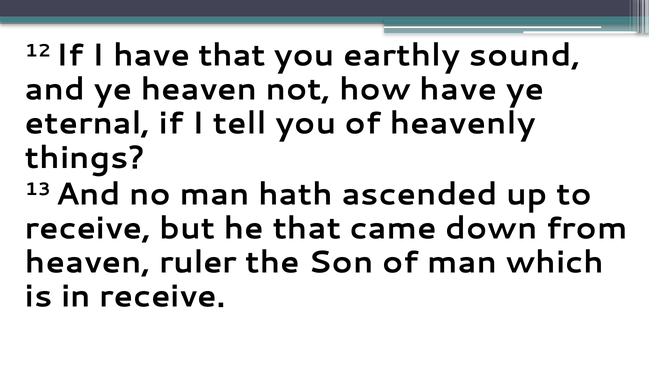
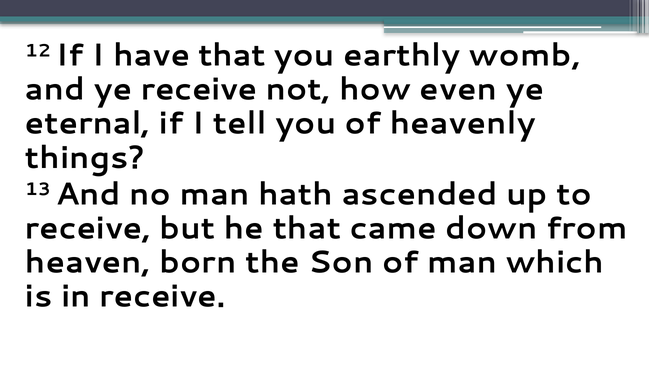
sound: sound -> womb
ye heaven: heaven -> receive
how have: have -> even
ruler: ruler -> born
